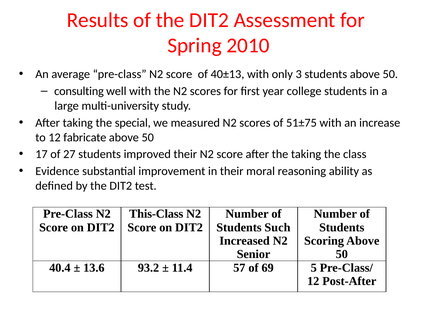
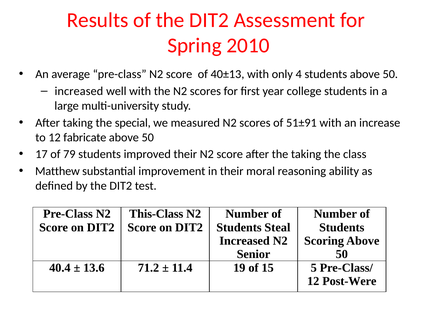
3: 3 -> 4
consulting at (79, 91): consulting -> increased
51±75: 51±75 -> 51±91
27: 27 -> 79
Evidence: Evidence -> Matthew
Such: Such -> Steal
93.2: 93.2 -> 71.2
57: 57 -> 19
69: 69 -> 15
Post-After: Post-After -> Post-Were
